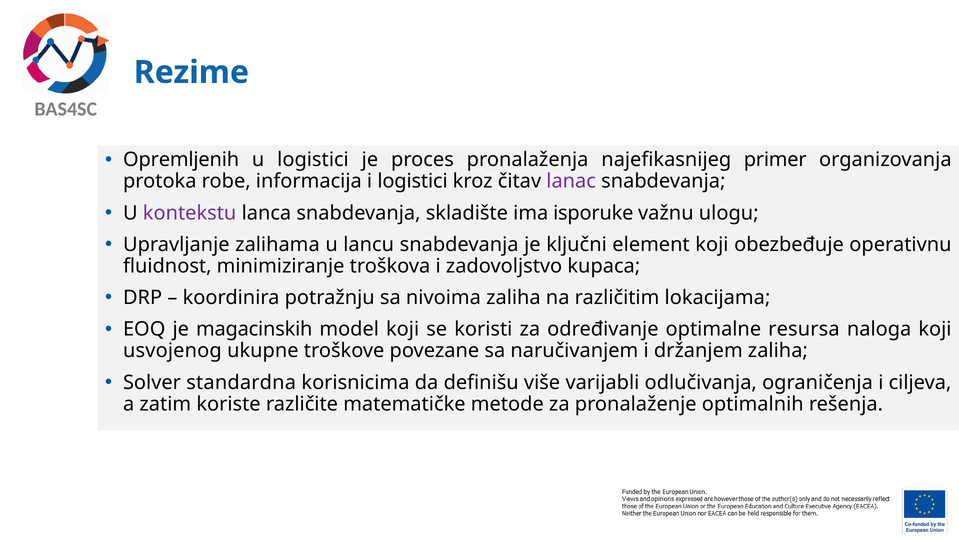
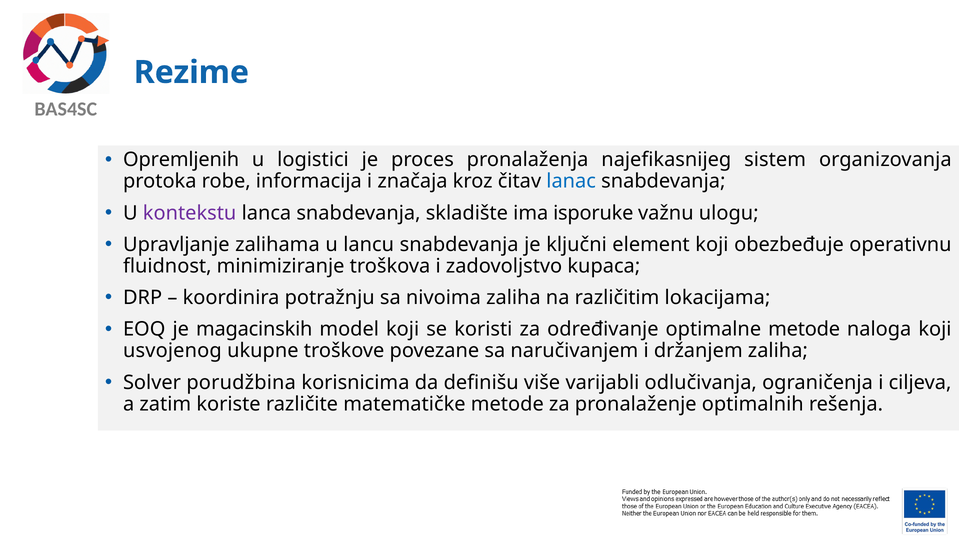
primer: primer -> sistem
i logistici: logistici -> značaja
lanac colour: purple -> blue
optimalne resursa: resursa -> metode
standardna: standardna -> porudžbina
